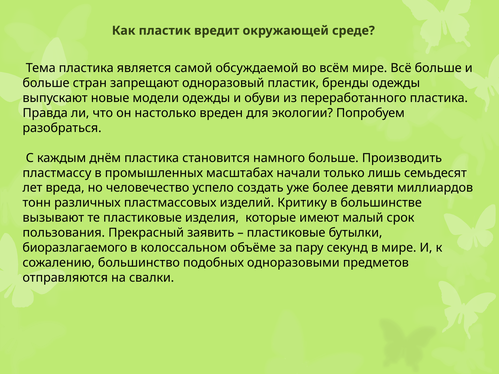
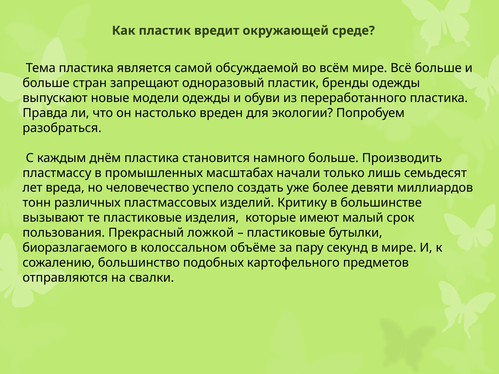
заявить: заявить -> ложкой
одноразовыми: одноразовыми -> картофельного
